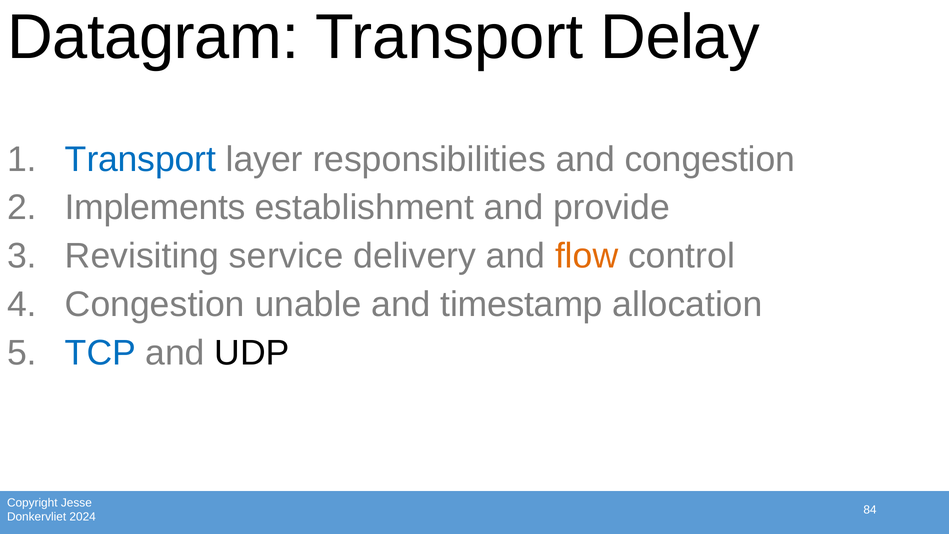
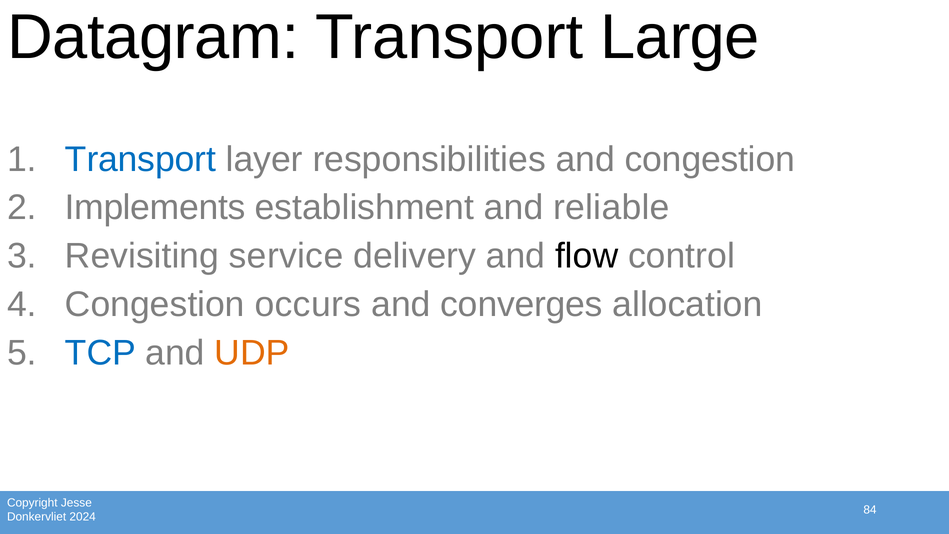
Delay: Delay -> Large
provide: provide -> reliable
flow colour: orange -> black
unable: unable -> occurs
timestamp: timestamp -> converges
UDP colour: black -> orange
